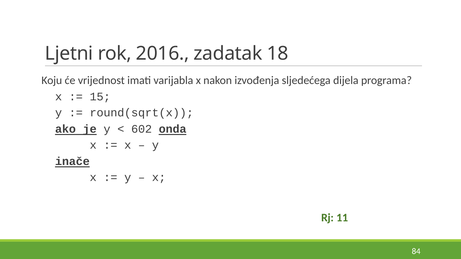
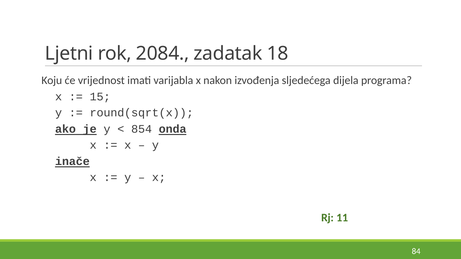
2016: 2016 -> 2084
602: 602 -> 854
